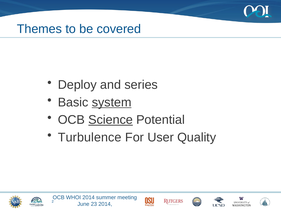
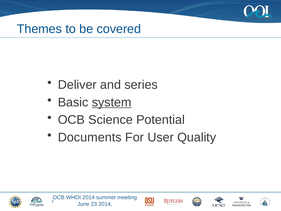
Deploy: Deploy -> Deliver
Science underline: present -> none
Turbulence: Turbulence -> Documents
